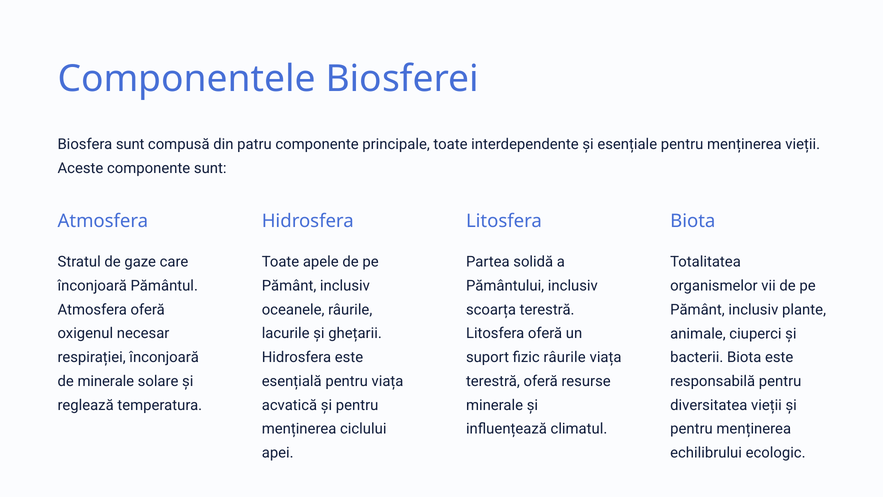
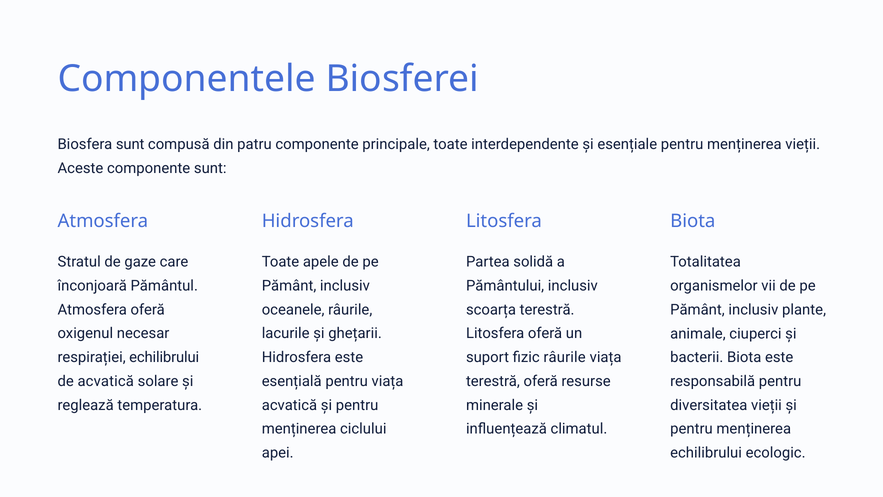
respirației înconjoară: înconjoară -> echilibrului
de minerale: minerale -> acvatică
